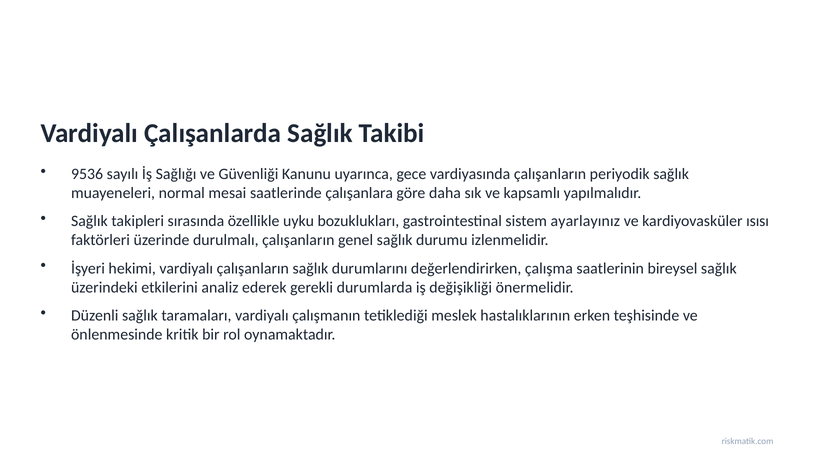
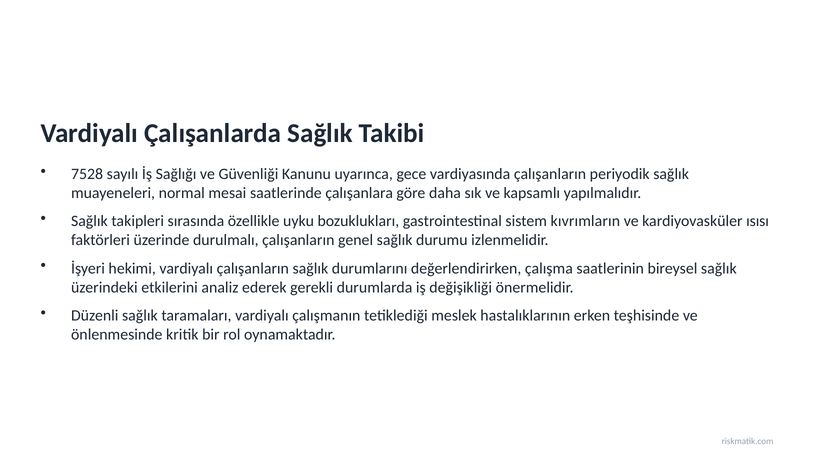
9536: 9536 -> 7528
ayarlayınız: ayarlayınız -> kıvrımların
